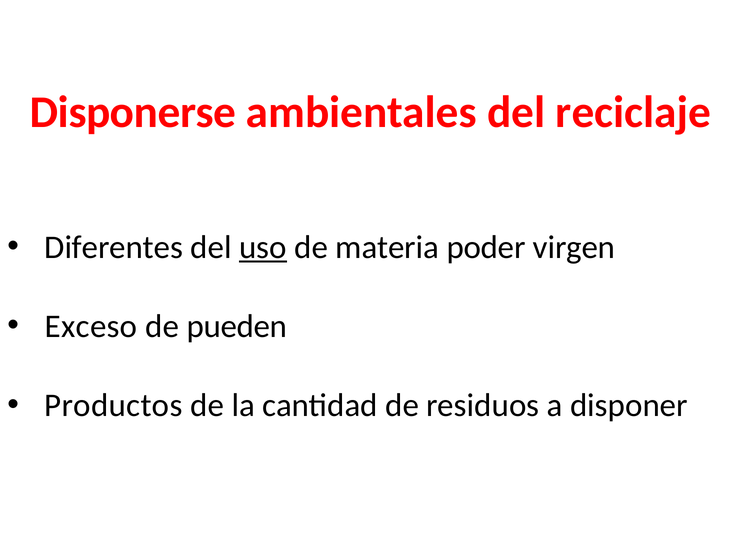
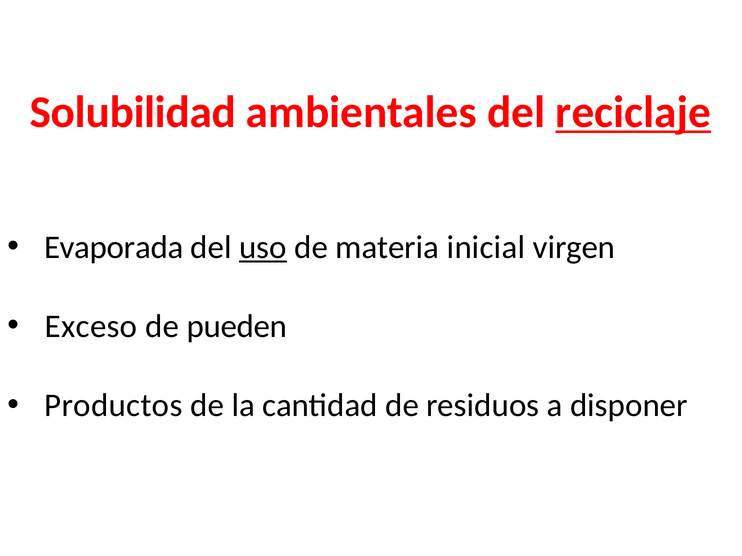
Disponerse: Disponerse -> Solubilidad
reciclaje underline: none -> present
Diferentes: Diferentes -> Evaporada
poder: poder -> inicial
